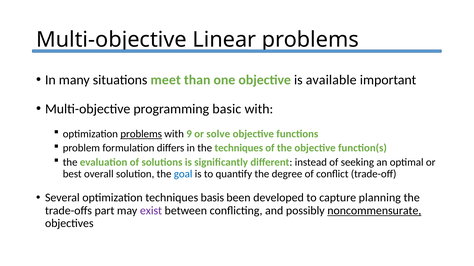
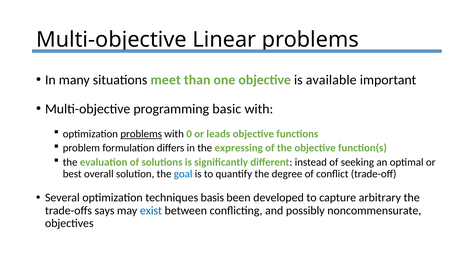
9: 9 -> 0
solve: solve -> leads
the techniques: techniques -> expressing
planning: planning -> arbitrary
part: part -> says
exist colour: purple -> blue
noncommensurate underline: present -> none
